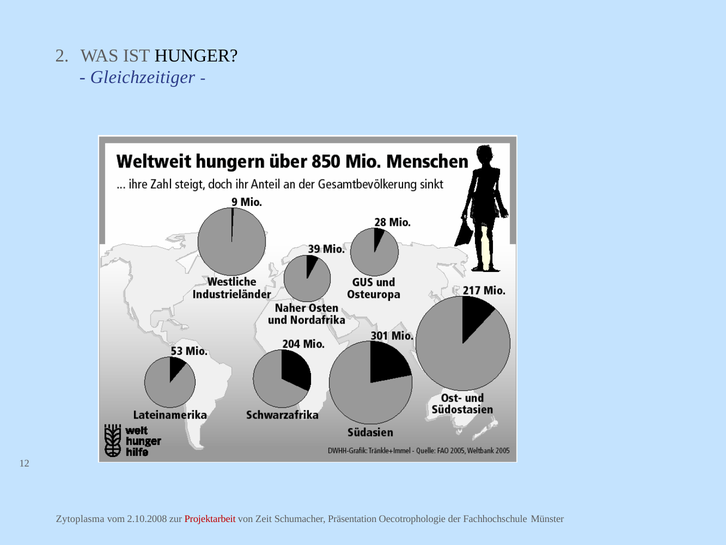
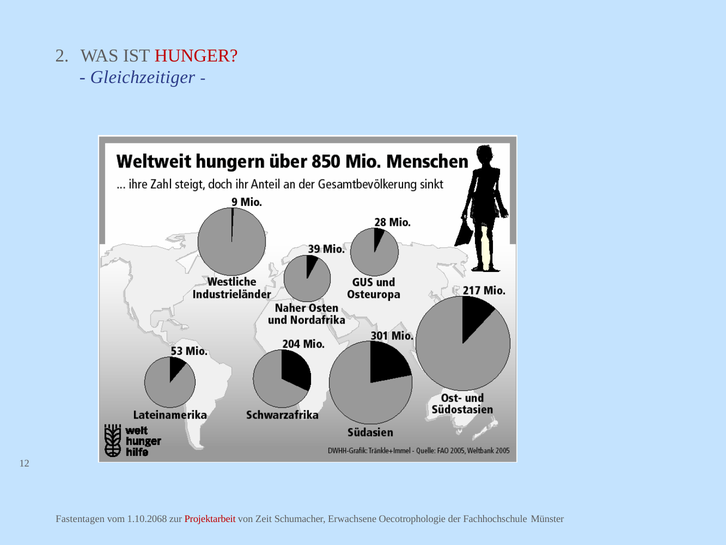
HUNGER colour: black -> red
Zytoplasma: Zytoplasma -> Fastentagen
2.10.2008: 2.10.2008 -> 1.10.2068
Präsentation: Präsentation -> Erwachsene
